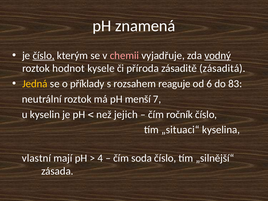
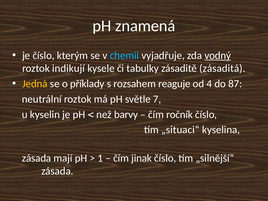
číslo at (44, 55) underline: present -> none
chemii colour: pink -> light blue
hodnot: hodnot -> indikují
příroda: příroda -> tabulky
6: 6 -> 4
83: 83 -> 87
menší: menší -> světle
jejich: jejich -> barvy
vlastní at (36, 158): vlastní -> zásada
4: 4 -> 1
soda: soda -> jinak
